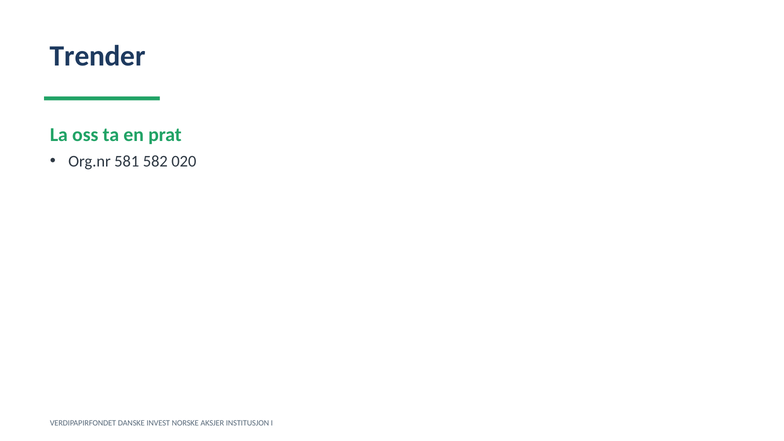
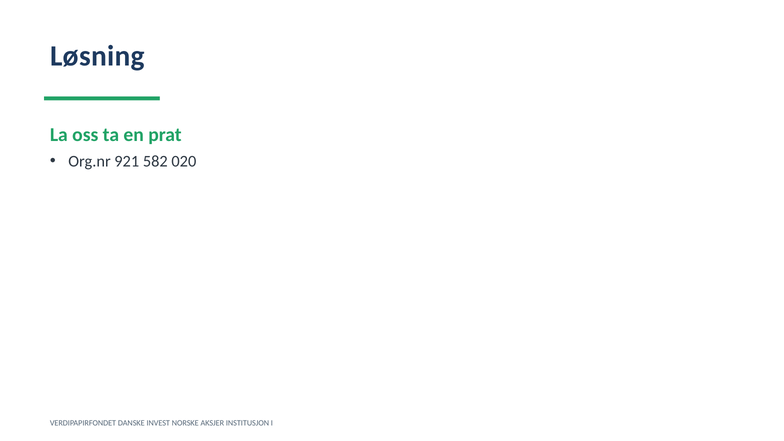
Trender: Trender -> Løsning
581: 581 -> 921
